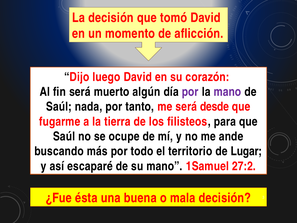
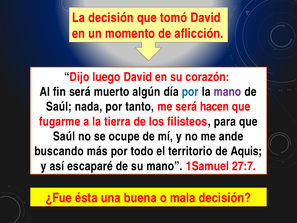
por at (190, 92) colour: purple -> blue
desde: desde -> hacen
Lugar: Lugar -> Aquis
27:2: 27:2 -> 27:7
